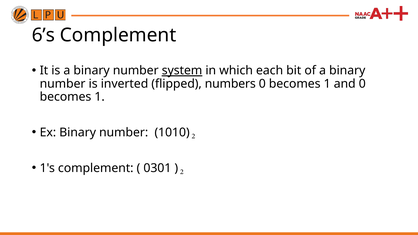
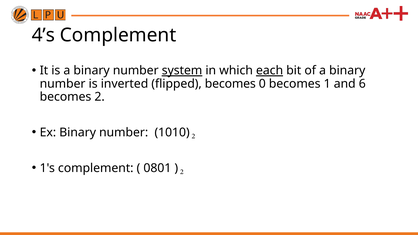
6’s: 6’s -> 4’s
each underline: none -> present
flipped numbers: numbers -> becomes
and 0: 0 -> 6
1 at (100, 97): 1 -> 2
0301: 0301 -> 0801
